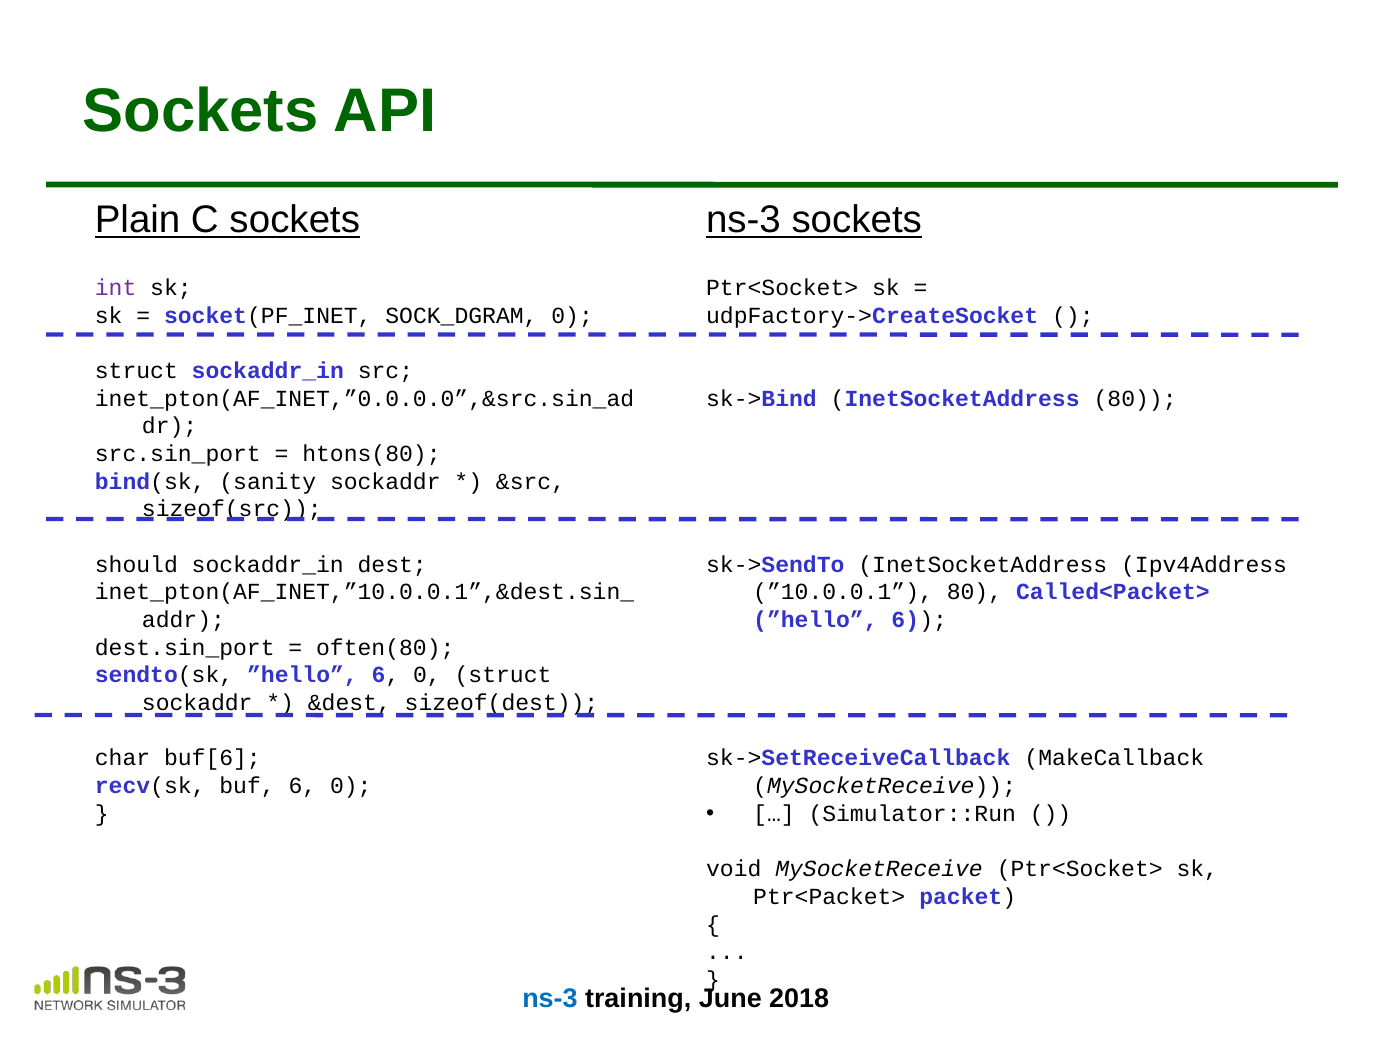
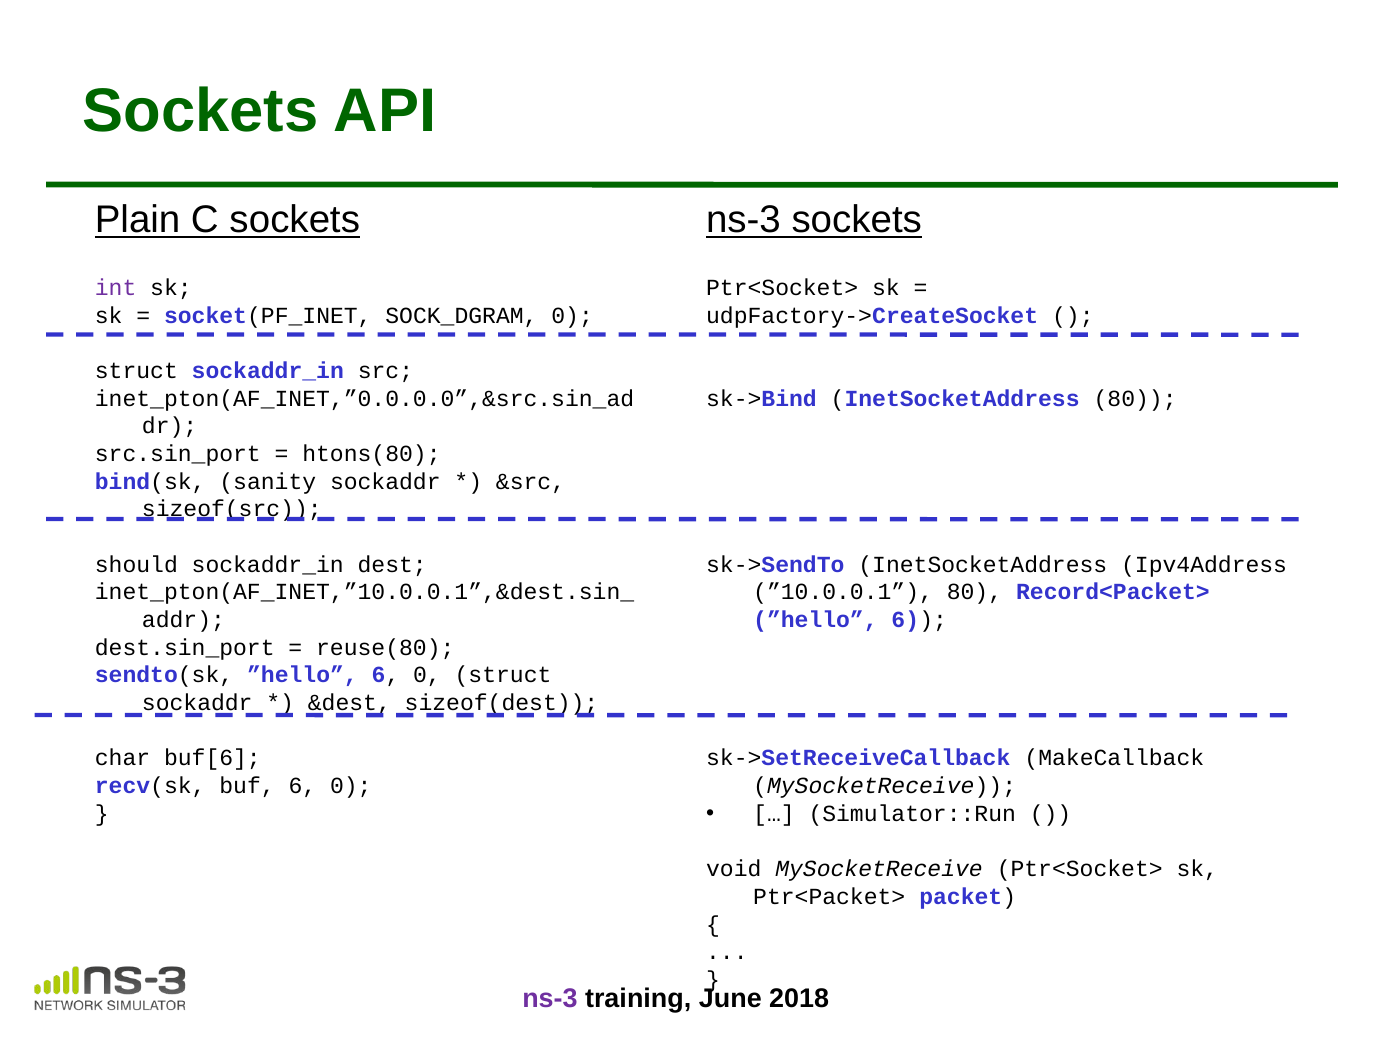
Called<Packet>: Called<Packet> -> Record<Packet>
often(80: often(80 -> reuse(80
ns-3 at (550, 999) colour: blue -> purple
